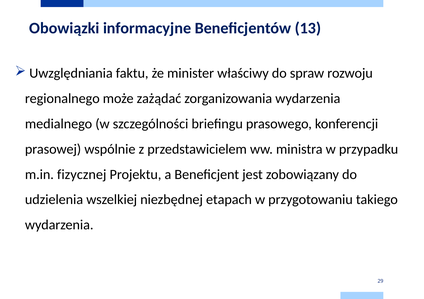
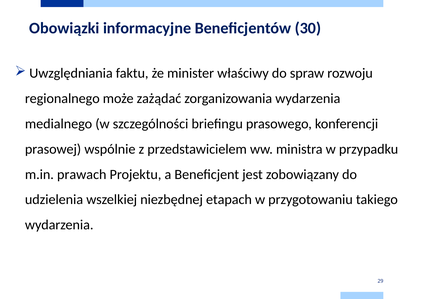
13: 13 -> 30
fizycznej: fizycznej -> prawach
